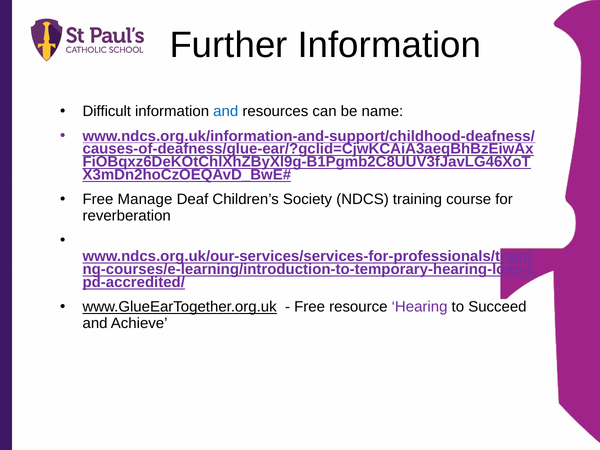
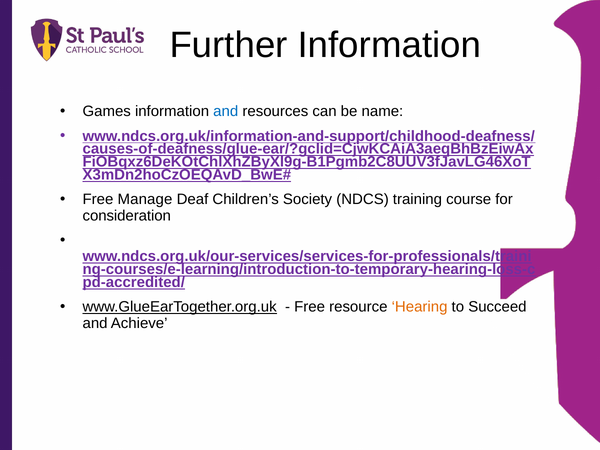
Difficult: Difficult -> Games
reverberation: reverberation -> consideration
Hearing colour: purple -> orange
